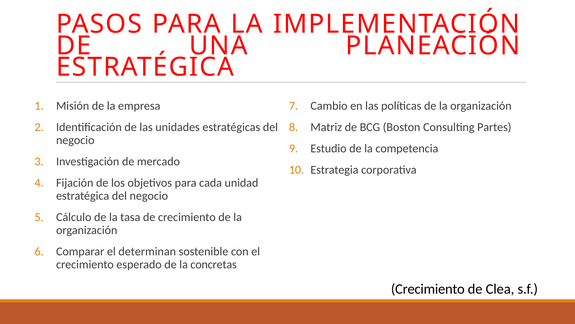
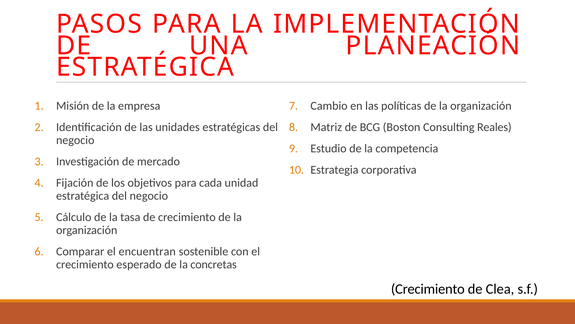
Partes: Partes -> Reales
determinan: determinan -> encuentran
